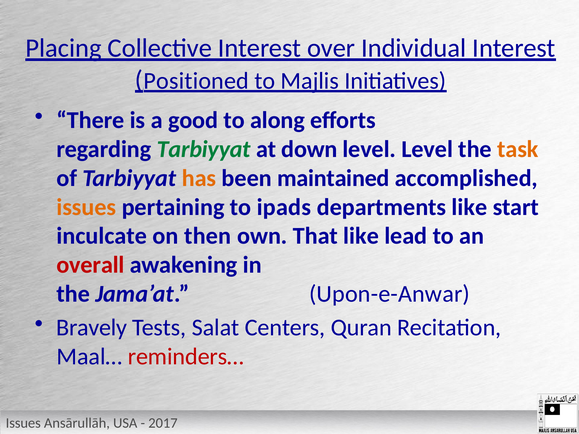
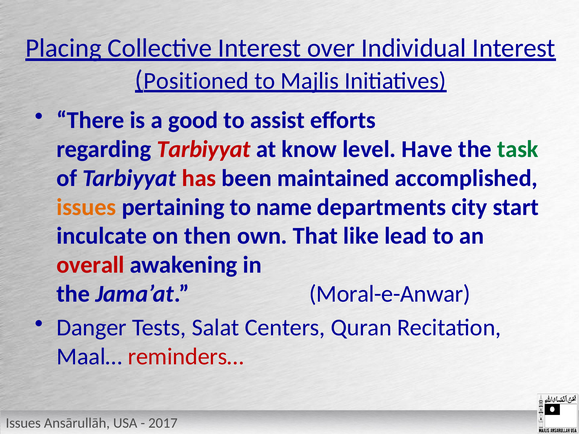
along: along -> assist
Tarbiyyat at (204, 149) colour: green -> red
down: down -> know
level Level: Level -> Have
task colour: orange -> green
has colour: orange -> red
ipads: ipads -> name
departments like: like -> city
Upon-e-Anwar: Upon-e-Anwar -> Moral-e-Anwar
Bravely: Bravely -> Danger
